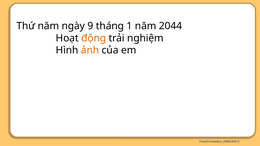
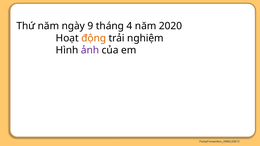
1: 1 -> 4
2044: 2044 -> 2020
ảnh colour: orange -> purple
